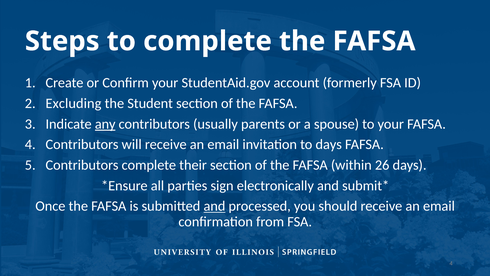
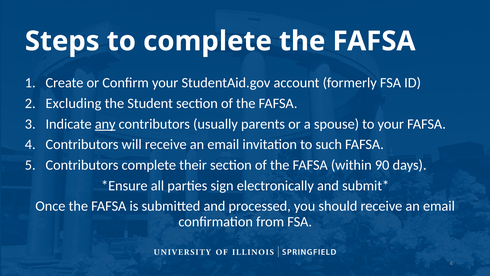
to days: days -> such
26: 26 -> 90
and at (214, 206) underline: present -> none
